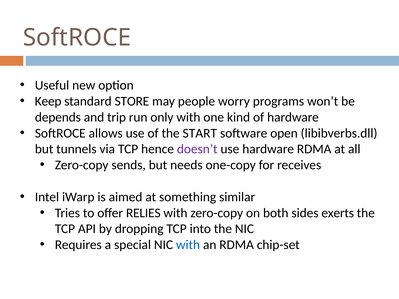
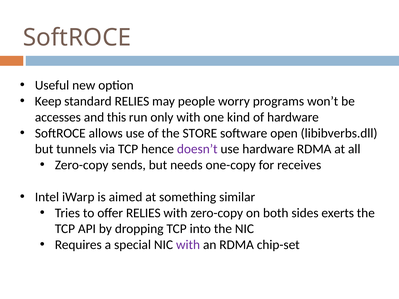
standard STORE: STORE -> RELIES
depends: depends -> accesses
trip: trip -> this
START: START -> STORE
with at (188, 245) colour: blue -> purple
